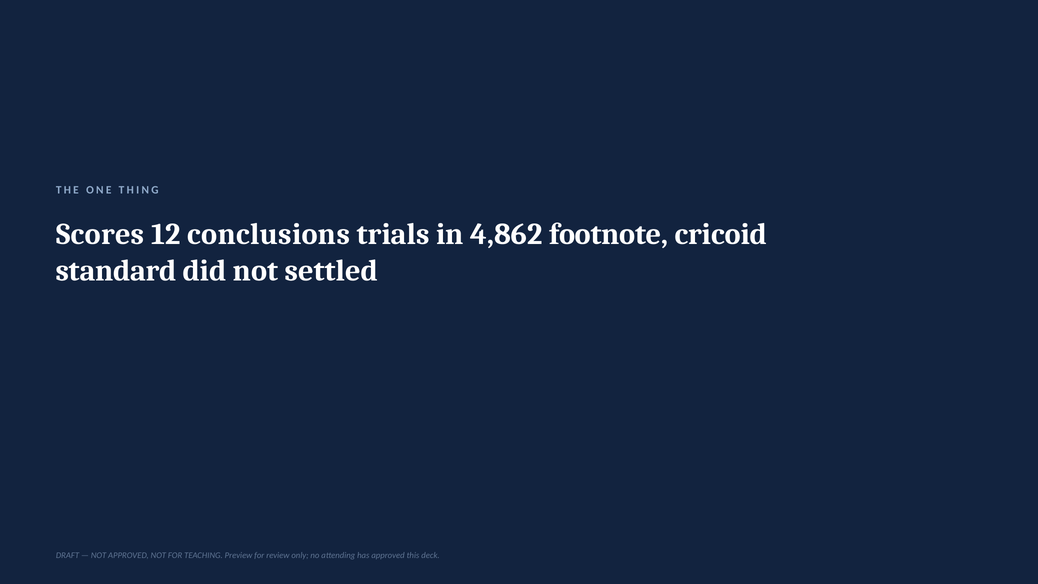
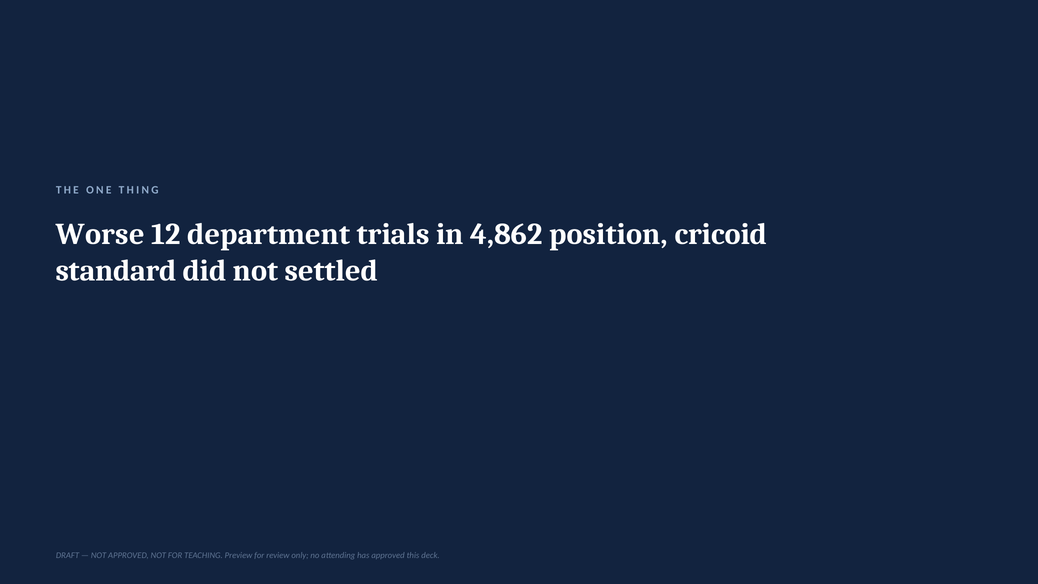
Scores: Scores -> Worse
conclusions: conclusions -> department
footnote: footnote -> position
